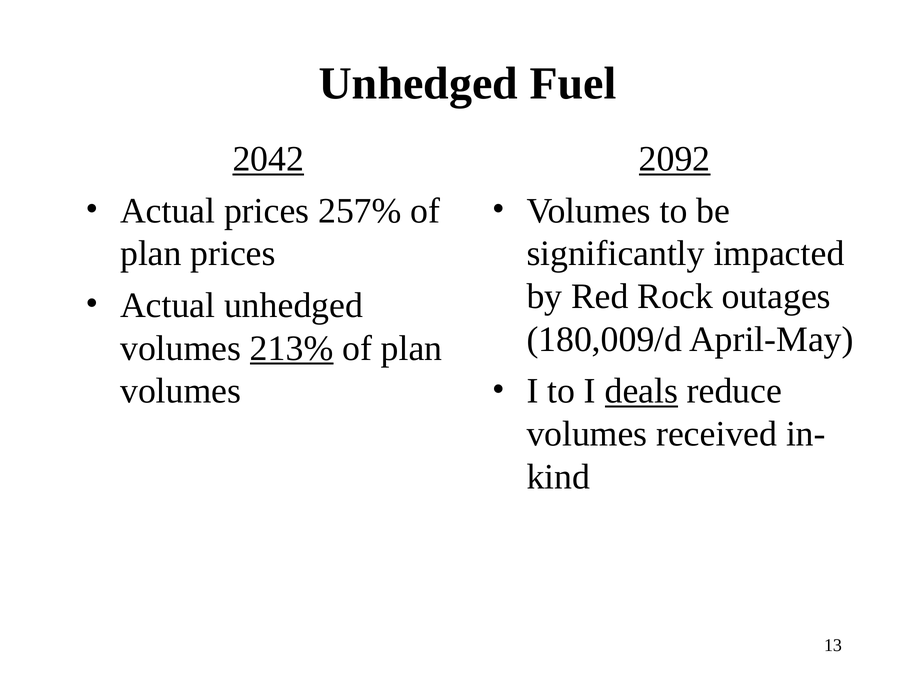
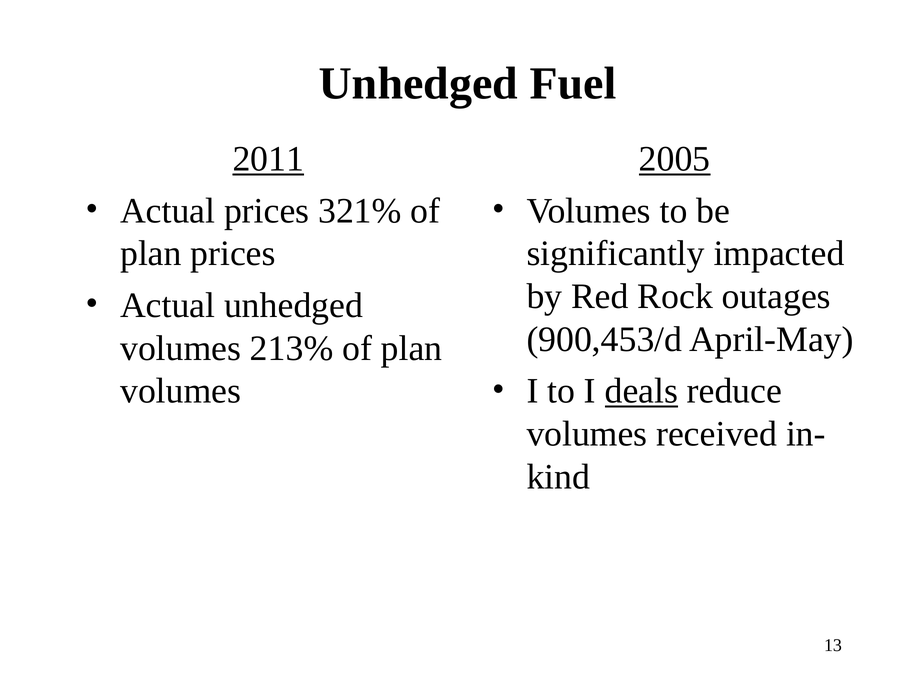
2042: 2042 -> 2011
2092: 2092 -> 2005
257%: 257% -> 321%
180,009/d: 180,009/d -> 900,453/d
213% underline: present -> none
